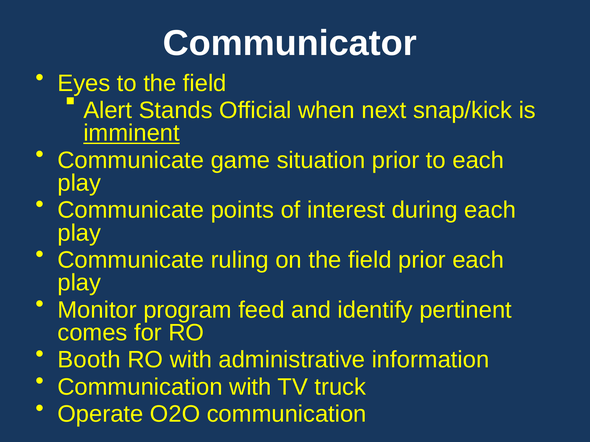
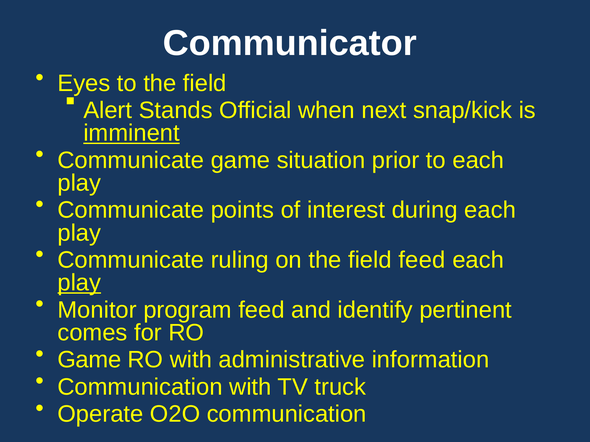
field prior: prior -> feed
play at (79, 283) underline: none -> present
Booth at (89, 360): Booth -> Game
